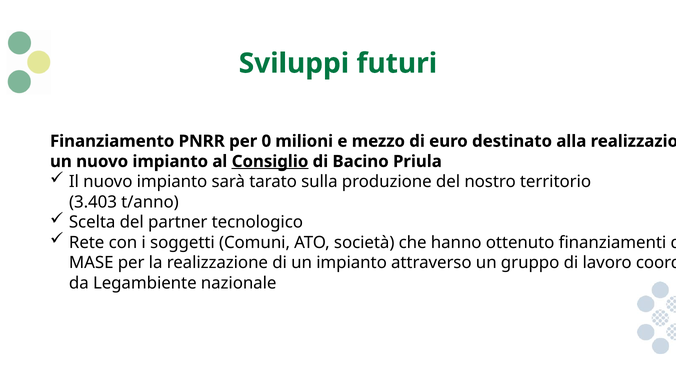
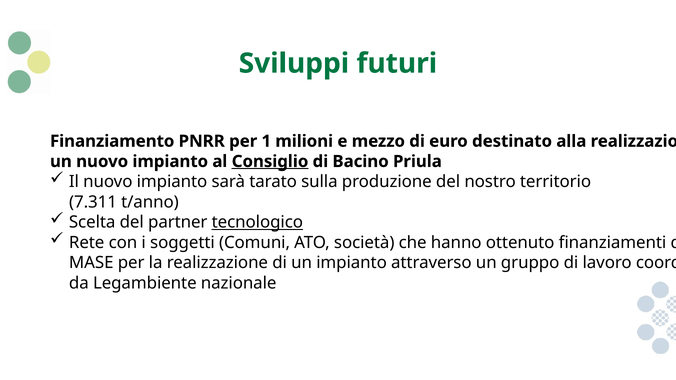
0: 0 -> 1
3.403: 3.403 -> 7.311
tecnologico underline: none -> present
